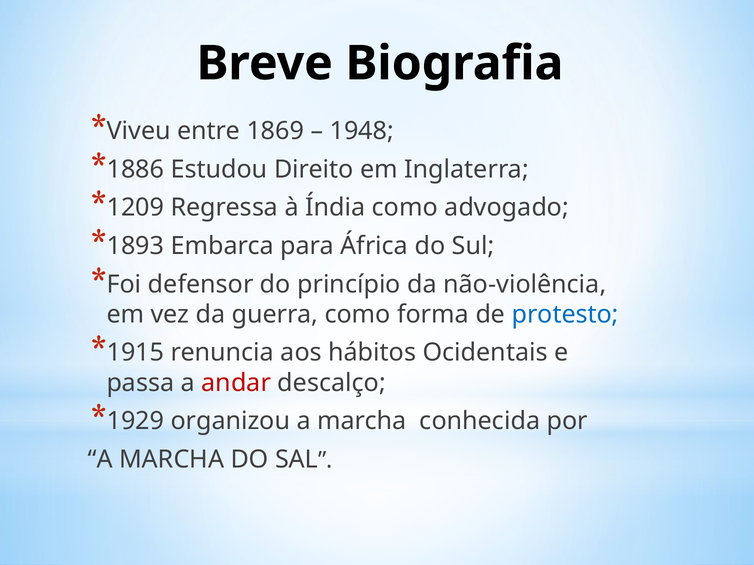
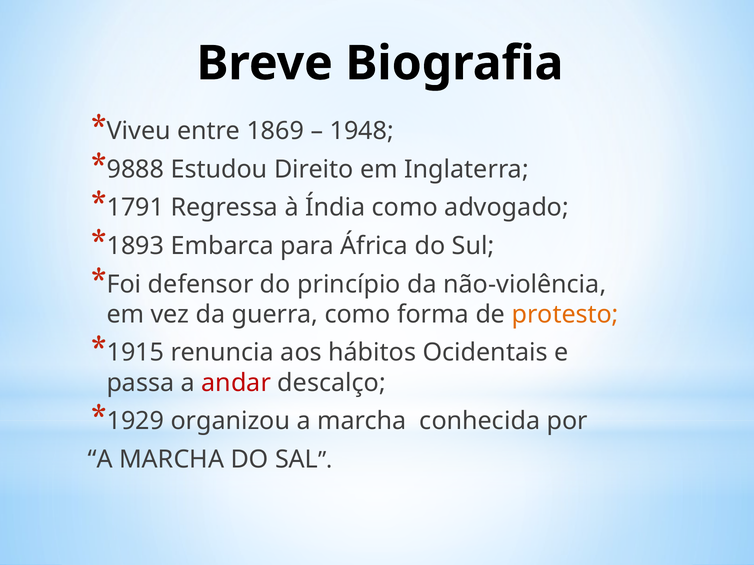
1886: 1886 -> 9888
1209: 1209 -> 1791
protesto colour: blue -> orange
